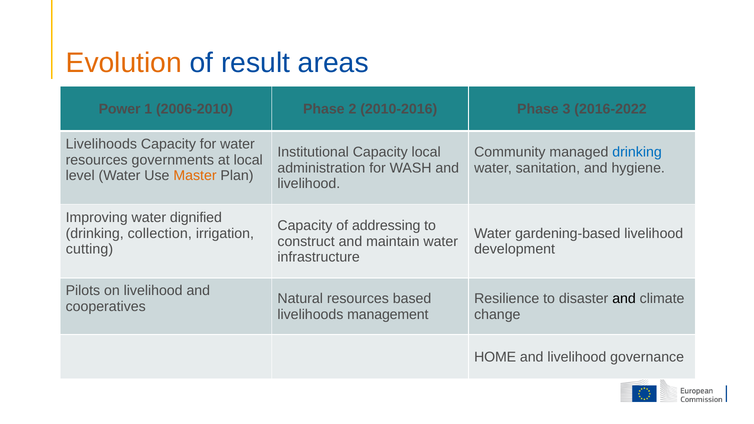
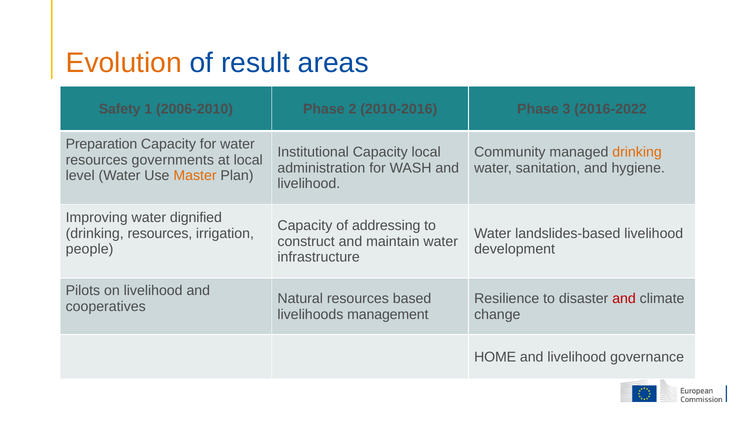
Power: Power -> Safety
Livelihoods at (101, 144): Livelihoods -> Preparation
drinking at (637, 152) colour: blue -> orange
drinking collection: collection -> resources
gardening-based: gardening-based -> landslides-based
cutting: cutting -> people
and at (624, 299) colour: black -> red
